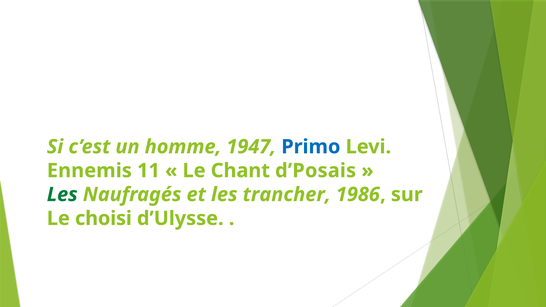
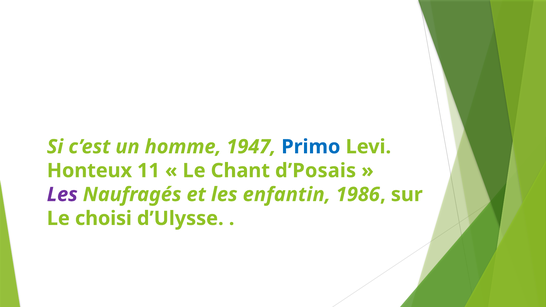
Ennemis: Ennemis -> Honteux
Les at (62, 195) colour: green -> purple
trancher: trancher -> enfantin
